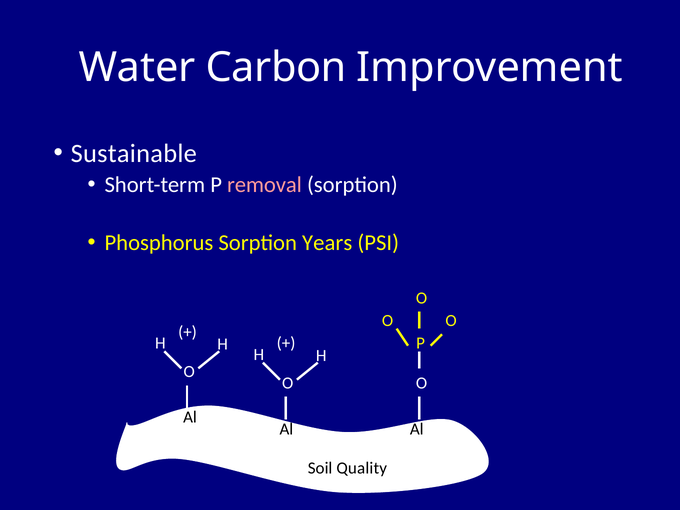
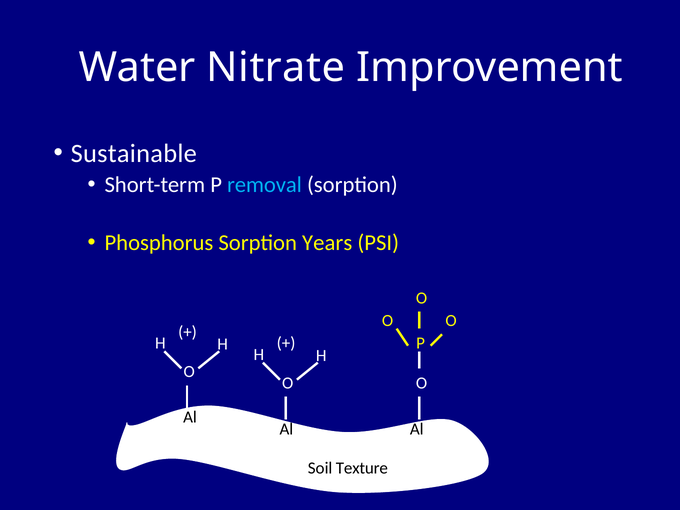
Carbon: Carbon -> Nitrate
removal colour: pink -> light blue
Quality: Quality -> Texture
